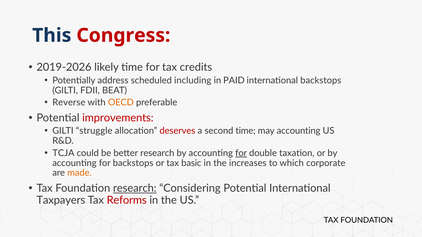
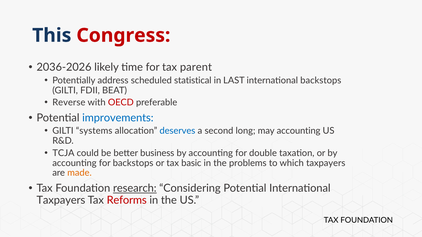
2019-2026: 2019-2026 -> 2036-2026
credits: credits -> parent
including: including -> statistical
PAID: PAID -> LAST
OECD colour: orange -> red
improvements colour: red -> blue
struggle: struggle -> systems
deserves colour: red -> blue
second time: time -> long
better research: research -> business
for at (241, 153) underline: present -> none
increases: increases -> problems
which corporate: corporate -> taxpayers
